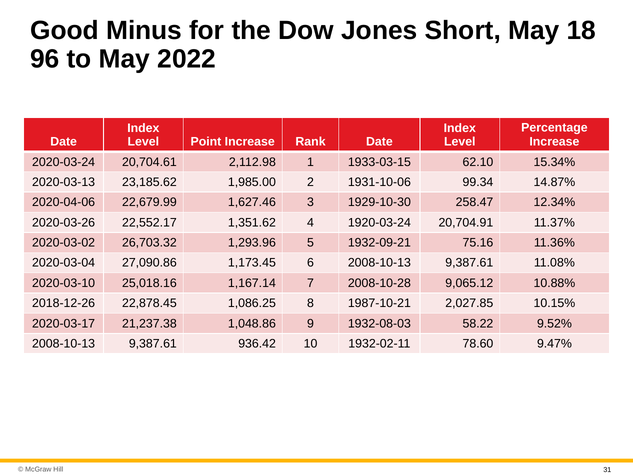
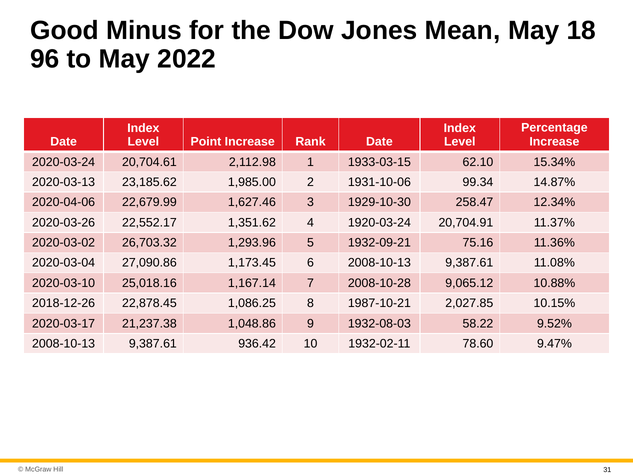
Short: Short -> Mean
